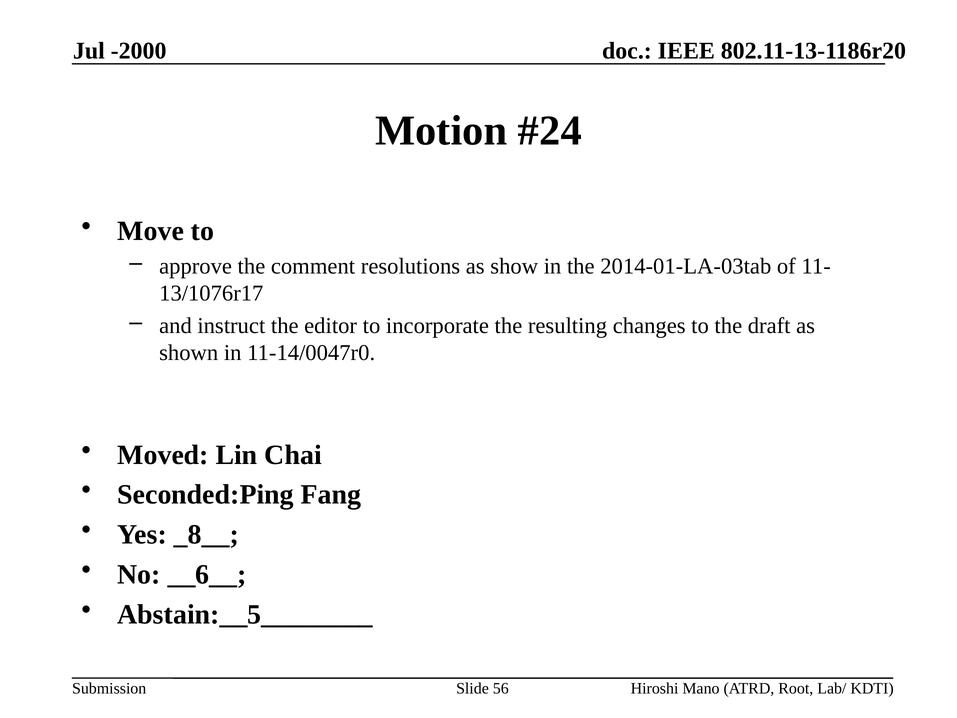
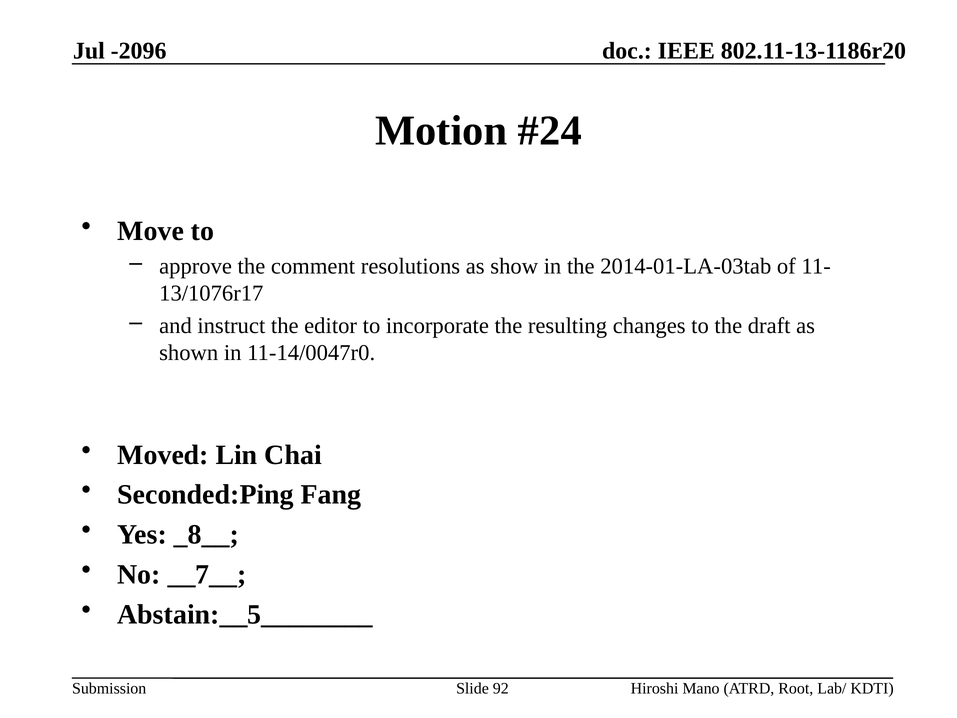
-2000: -2000 -> -2096
__6__: __6__ -> __7__
56: 56 -> 92
